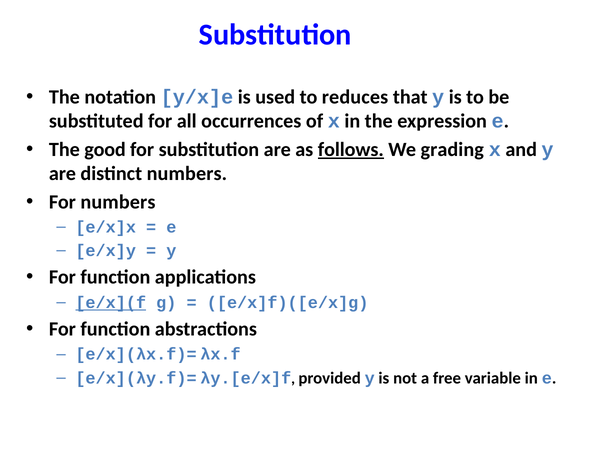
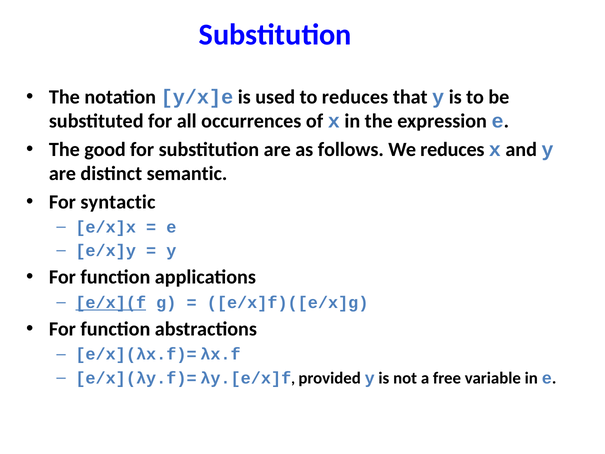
follows underline: present -> none
We grading: grading -> reduces
distinct numbers: numbers -> semantic
For numbers: numbers -> syntactic
